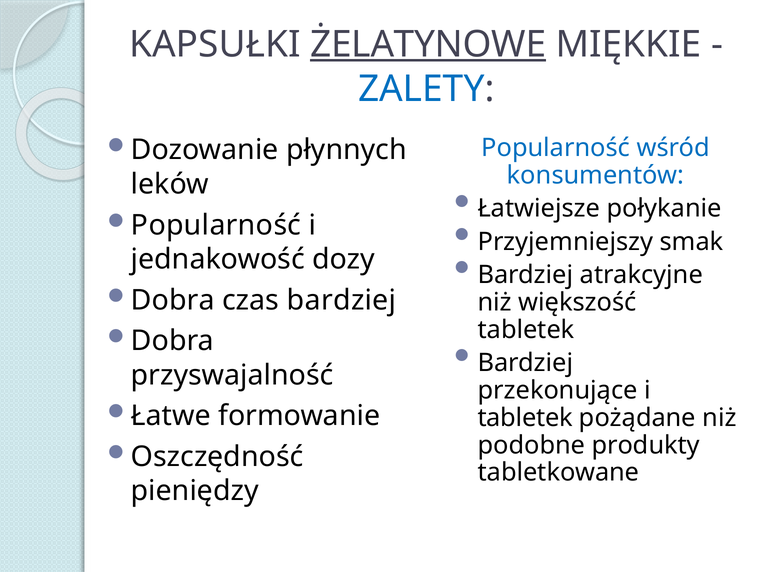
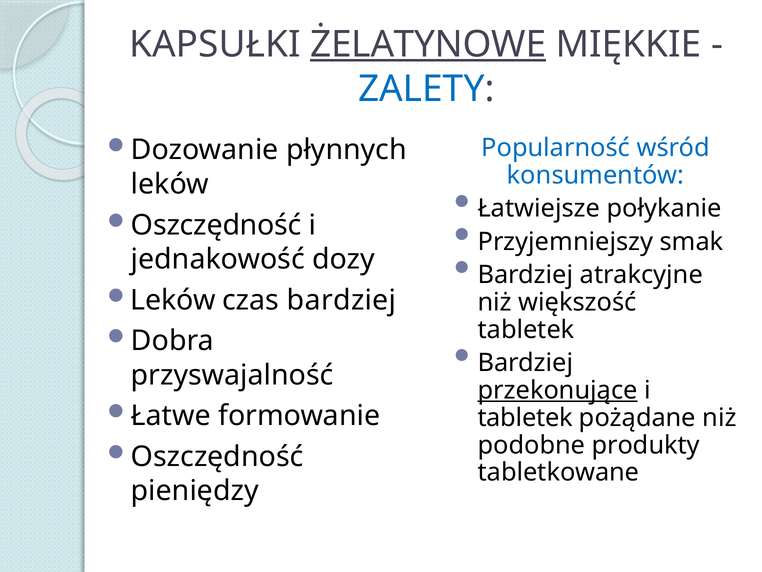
Popularność at (216, 225): Popularność -> Oszczędność
Dobra at (173, 300): Dobra -> Leków
przekonujące underline: none -> present
